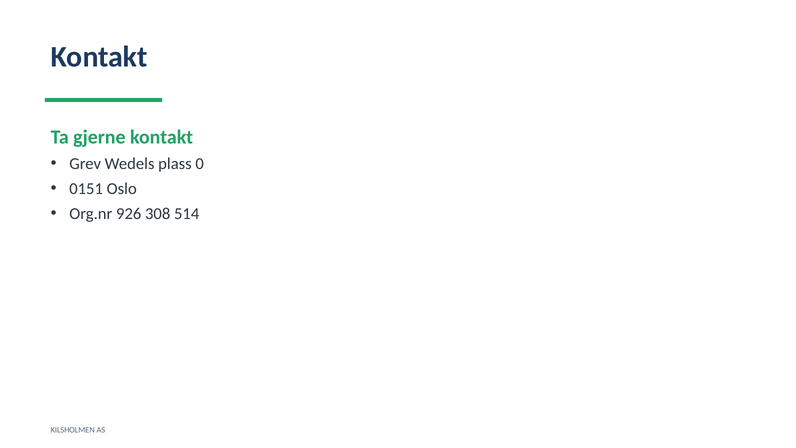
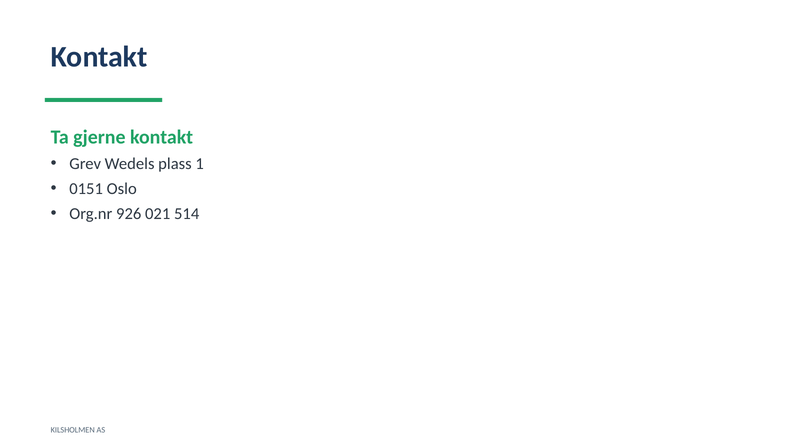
0: 0 -> 1
308: 308 -> 021
